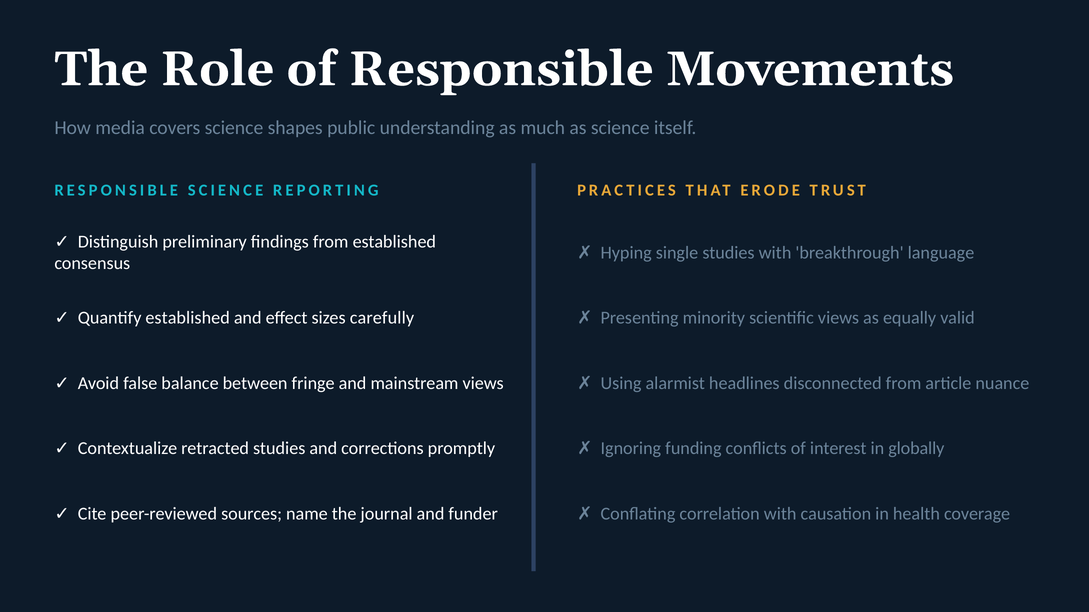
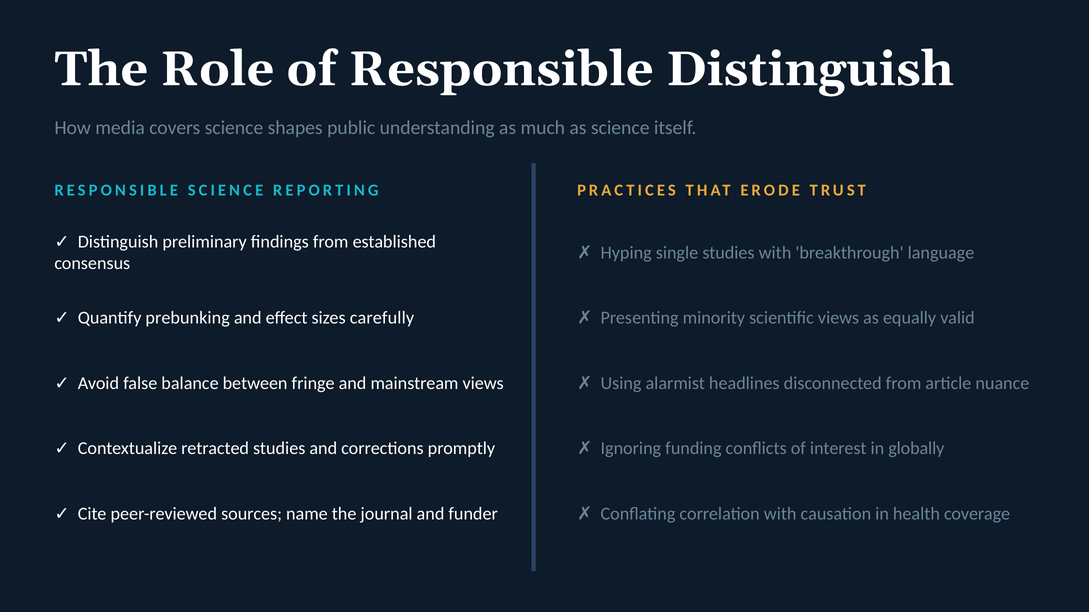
Responsible Movements: Movements -> Distinguish
Quantify established: established -> prebunking
